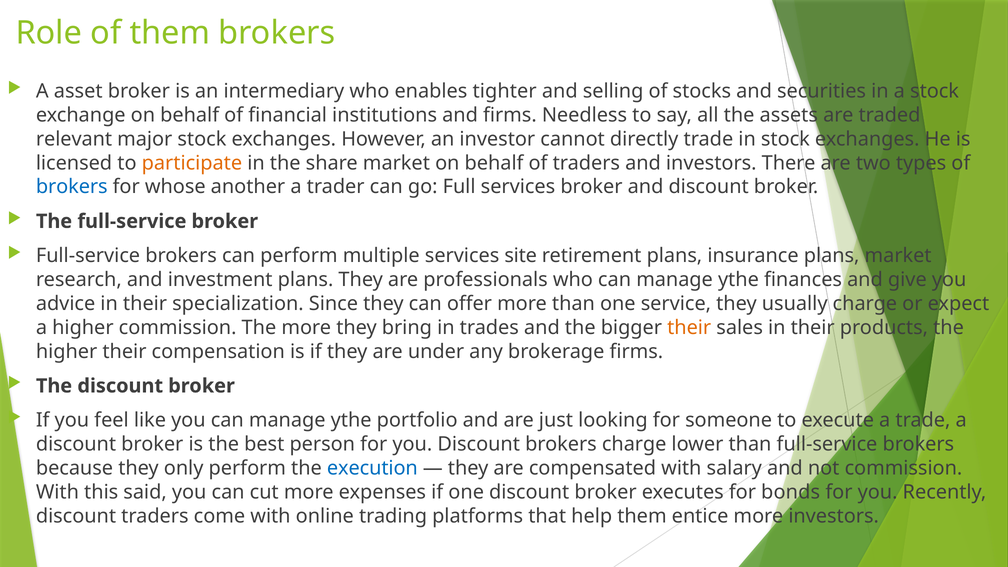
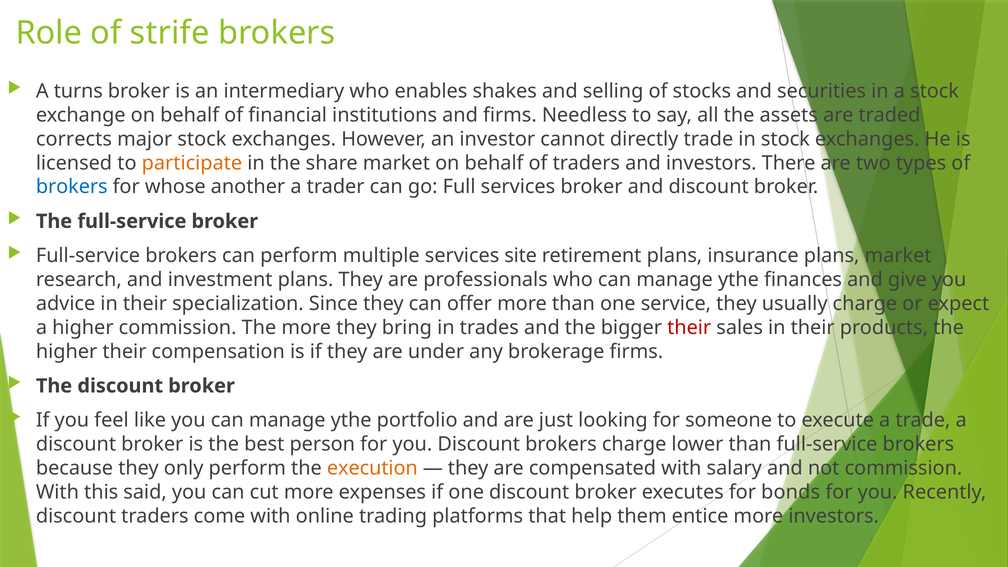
of them: them -> strife
asset: asset -> turns
tighter: tighter -> shakes
relevant: relevant -> corrects
their at (689, 328) colour: orange -> red
execution colour: blue -> orange
